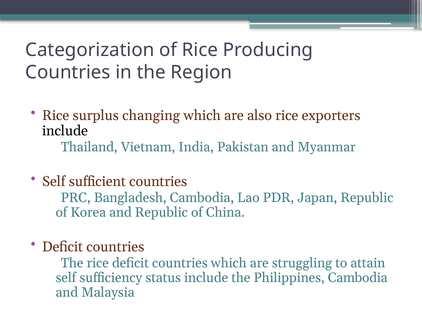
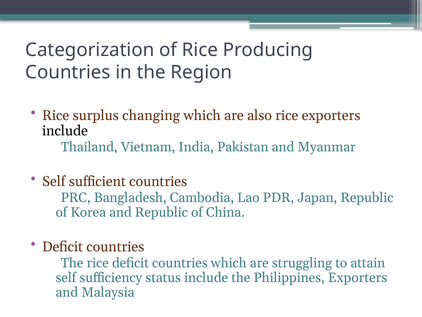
Philippines Cambodia: Cambodia -> Exporters
